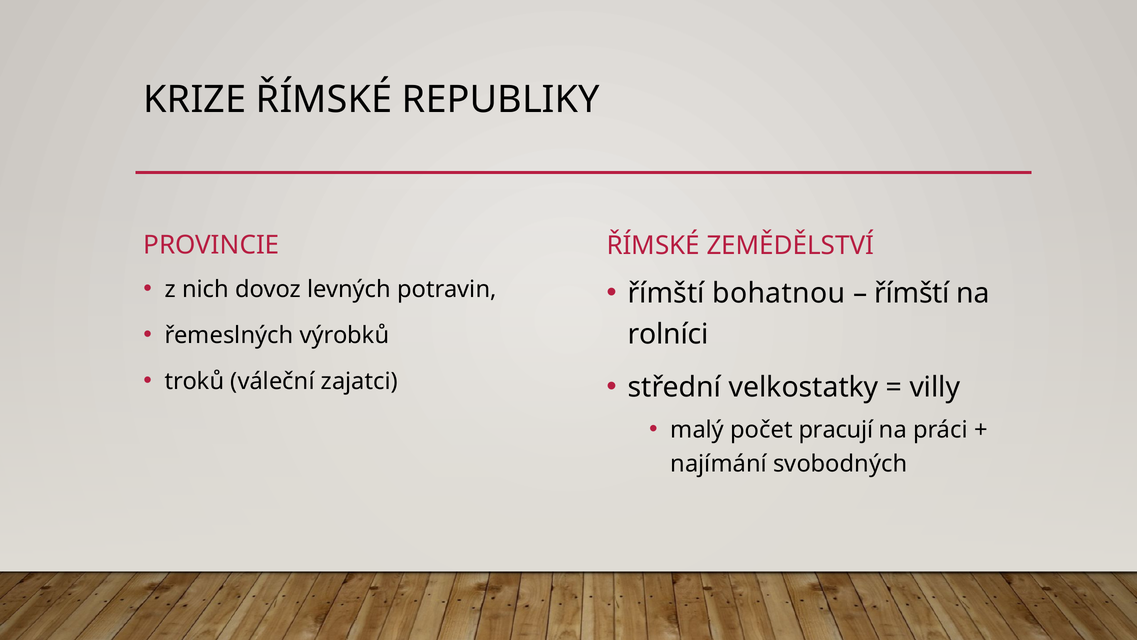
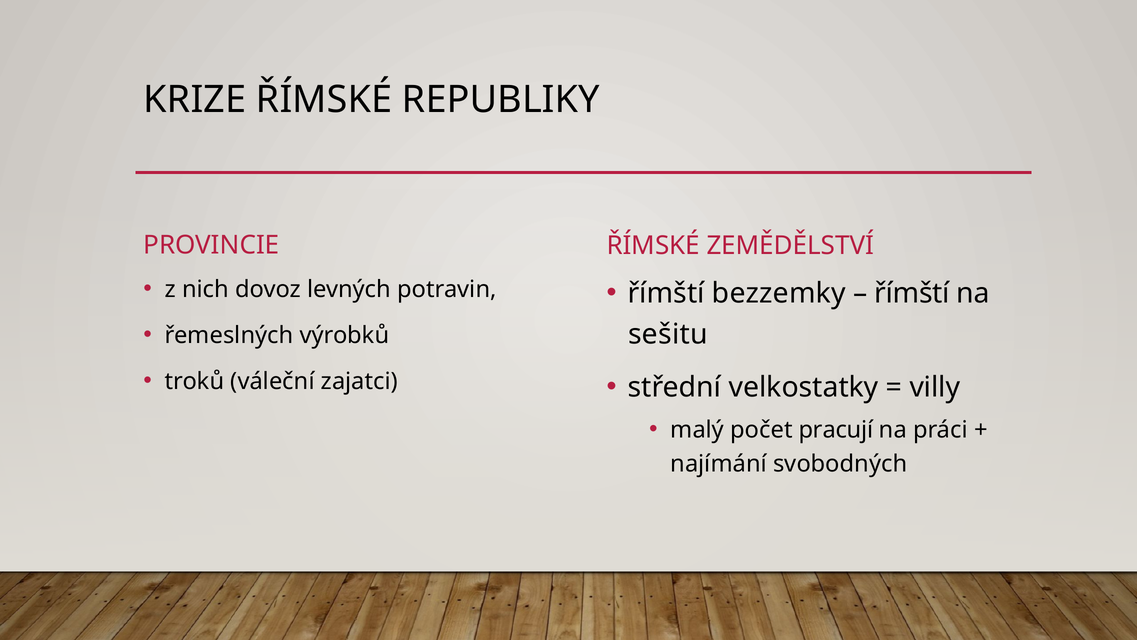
bohatnou: bohatnou -> bezzemky
rolníci: rolníci -> sešitu
